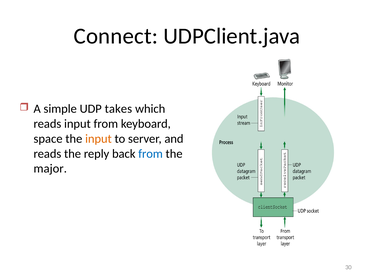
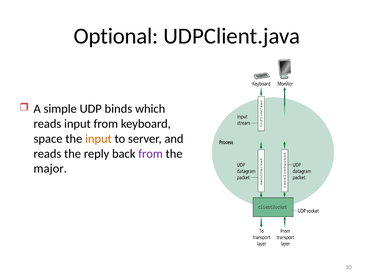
Connect: Connect -> Optional
takes: takes -> binds
from at (151, 154) colour: blue -> purple
